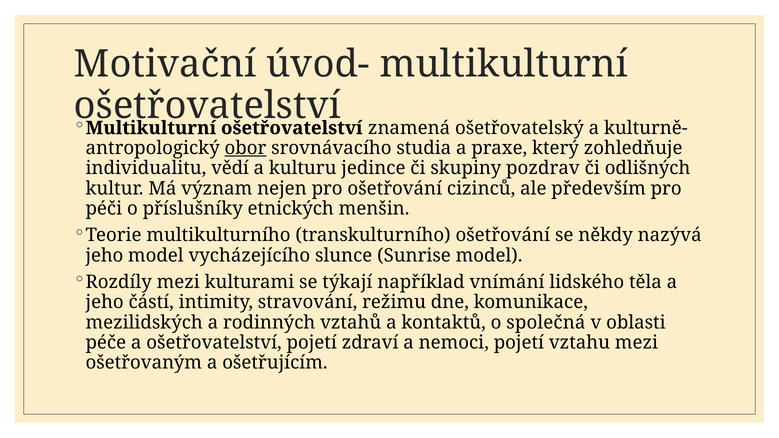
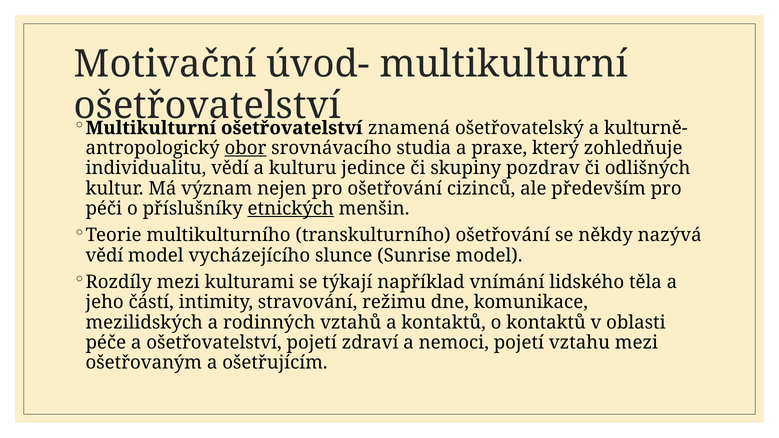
etnických underline: none -> present
jeho at (104, 256): jeho -> vědí
o společná: společná -> kontaktů
